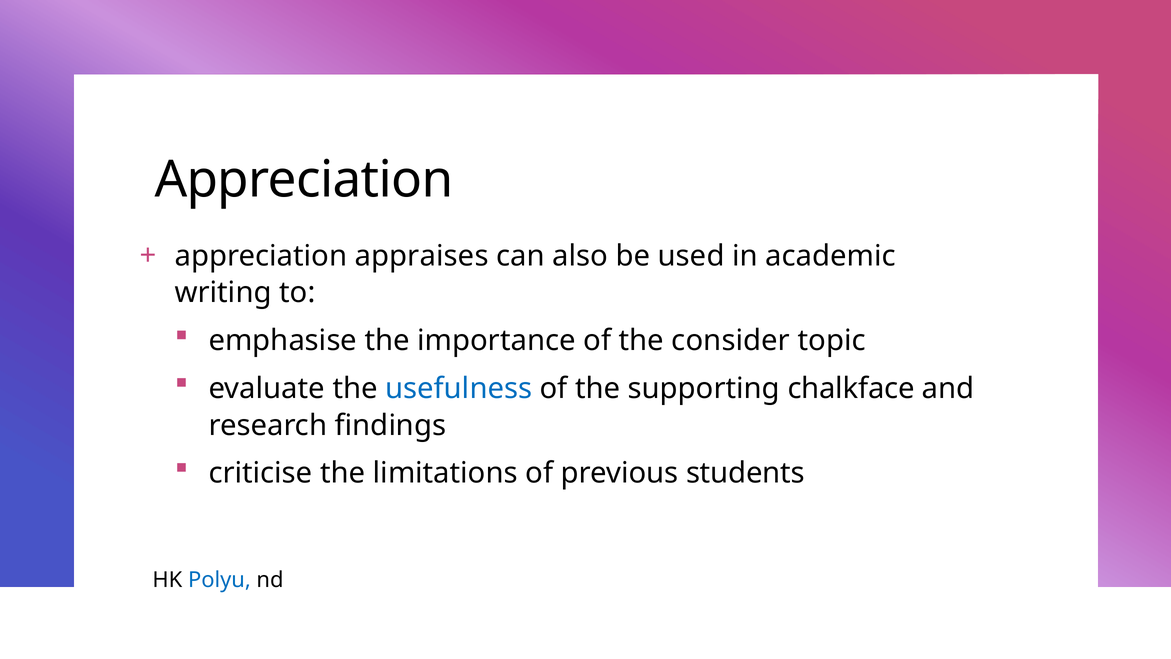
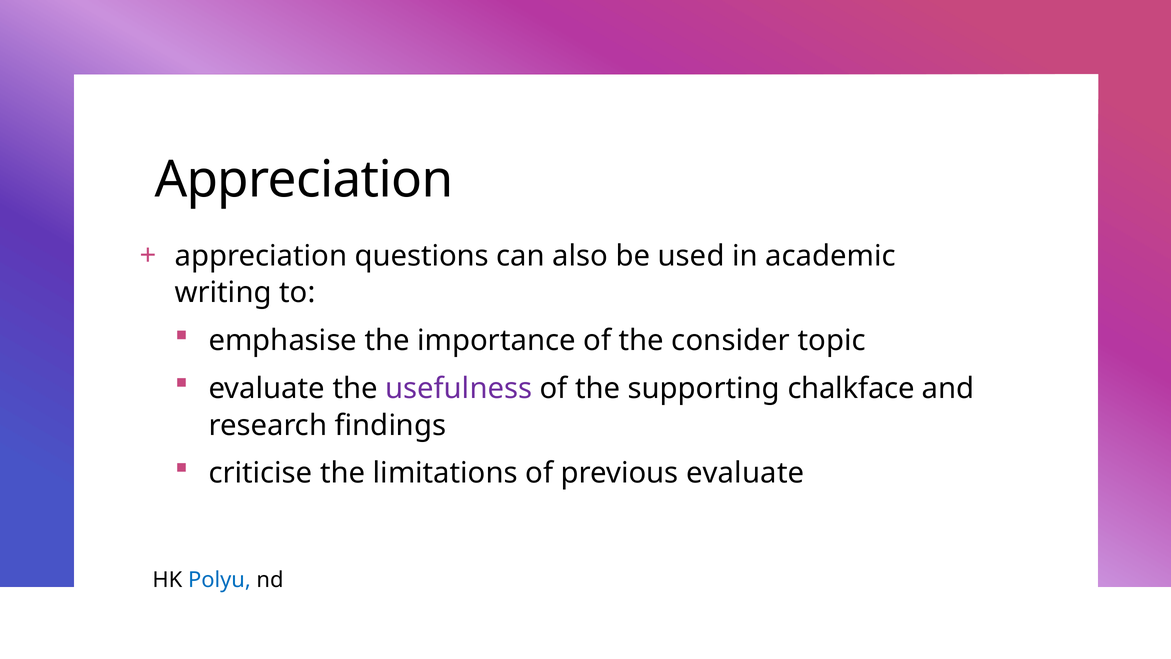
appraises: appraises -> questions
usefulness colour: blue -> purple
previous students: students -> evaluate
